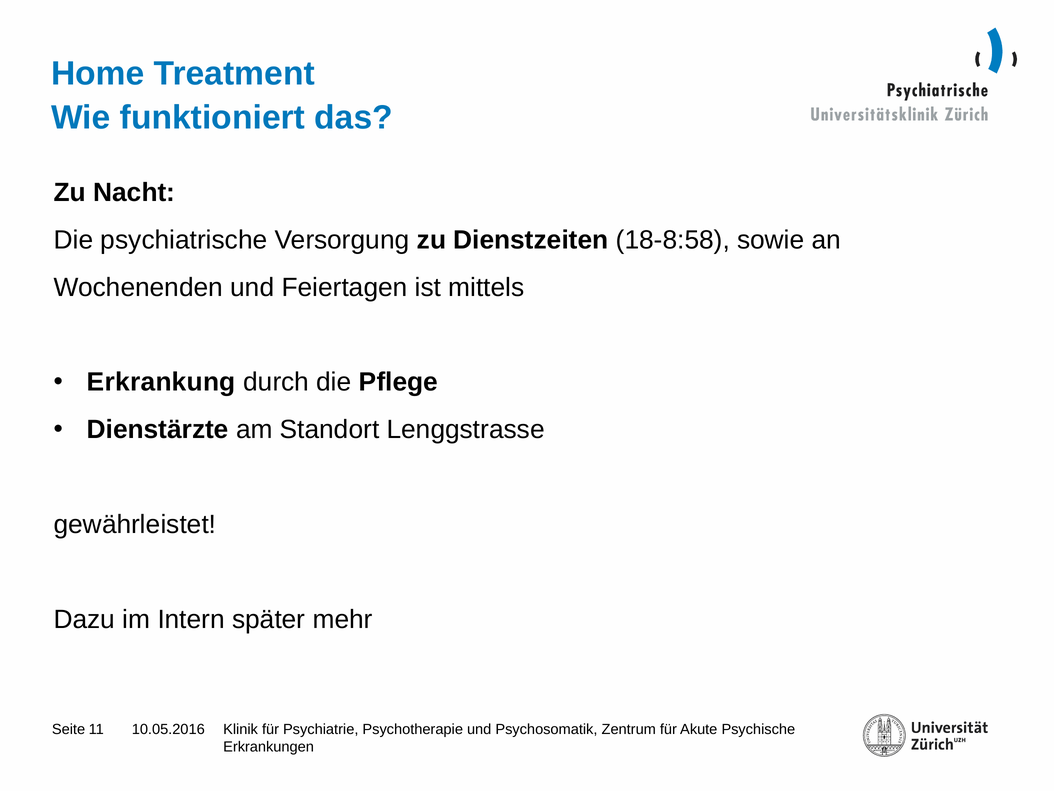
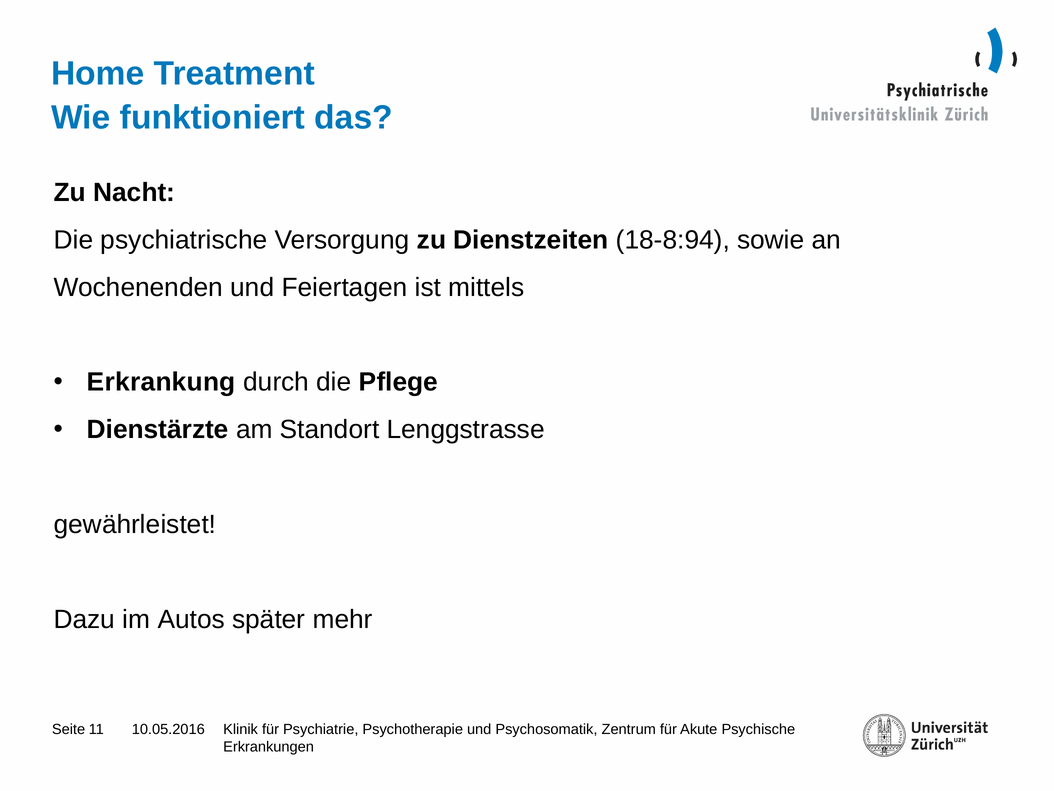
18-8:58: 18-8:58 -> 18-8:94
Intern: Intern -> Autos
